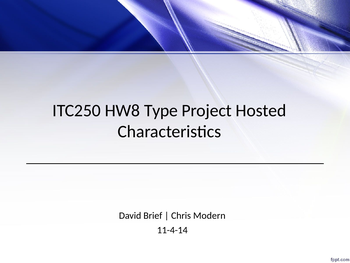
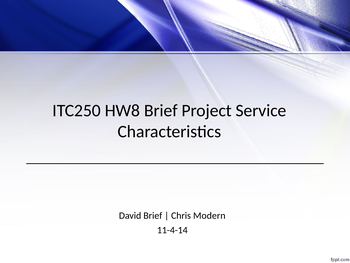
HW8 Type: Type -> Brief
Hosted: Hosted -> Service
